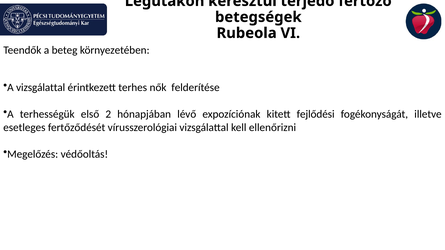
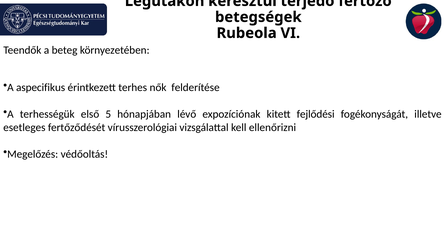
A vizsgálattal: vizsgálattal -> aspecifikus
2: 2 -> 5
